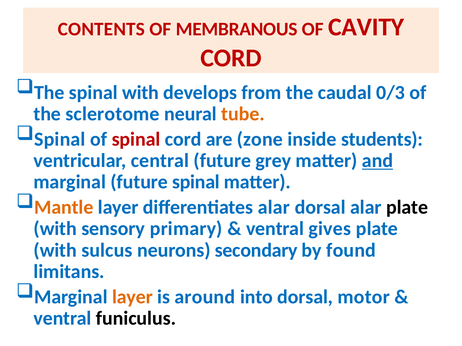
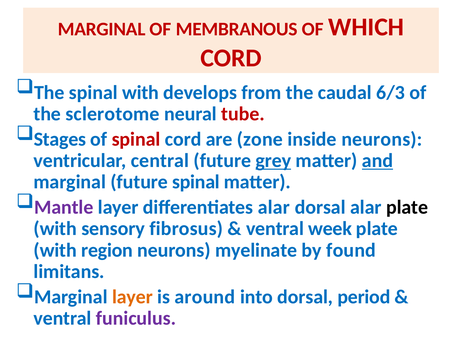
CONTENTS at (101, 29): CONTENTS -> MARGINAL
CAVITY: CAVITY -> WHICH
0/3: 0/3 -> 6/3
tube colour: orange -> red
Spinal at (60, 139): Spinal -> Stages
inside students: students -> neurons
grey underline: none -> present
Mantle colour: orange -> purple
primary: primary -> fibrosus
gives: gives -> week
sulcus: sulcus -> region
secondary: secondary -> myelinate
motor: motor -> period
funiculus colour: black -> purple
